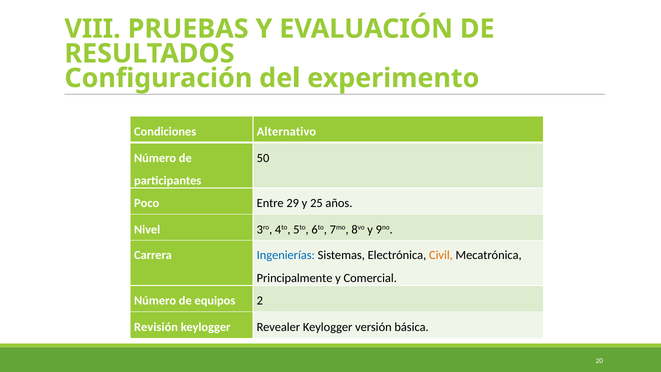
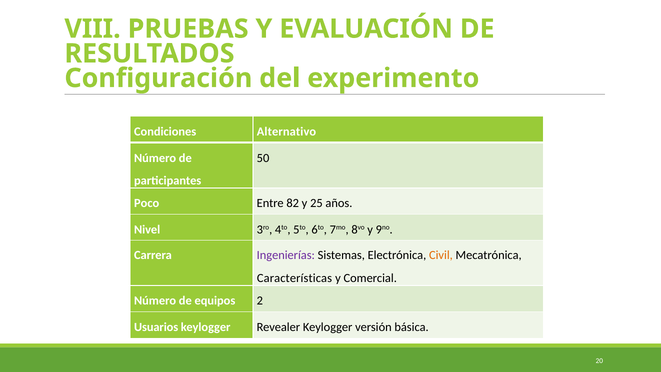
29: 29 -> 82
Ingenierías colour: blue -> purple
Principalmente: Principalmente -> Características
Revisión: Revisión -> Usuarios
